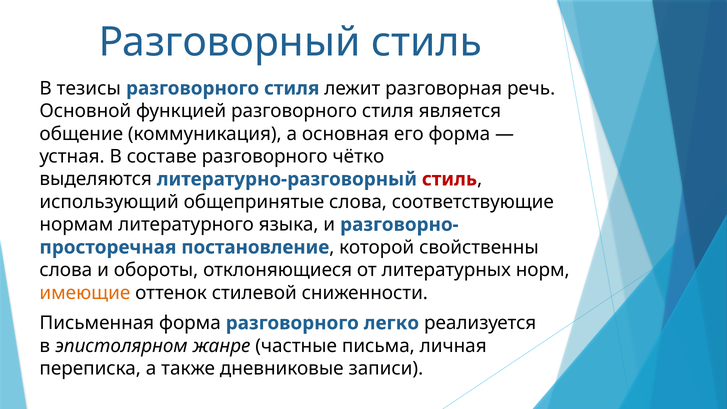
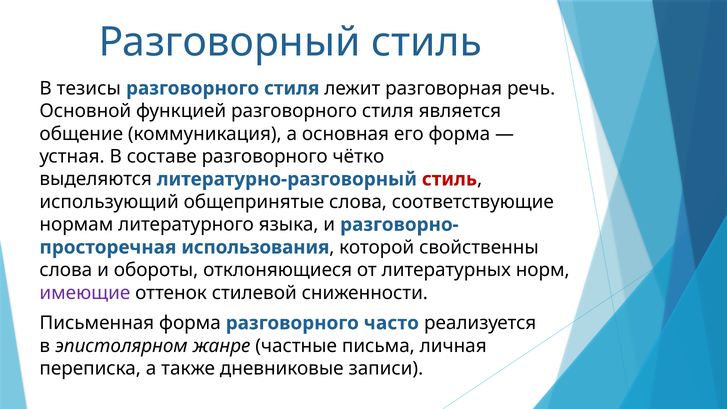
постановление: постановление -> использования
имеющие colour: orange -> purple
легко: легко -> часто
